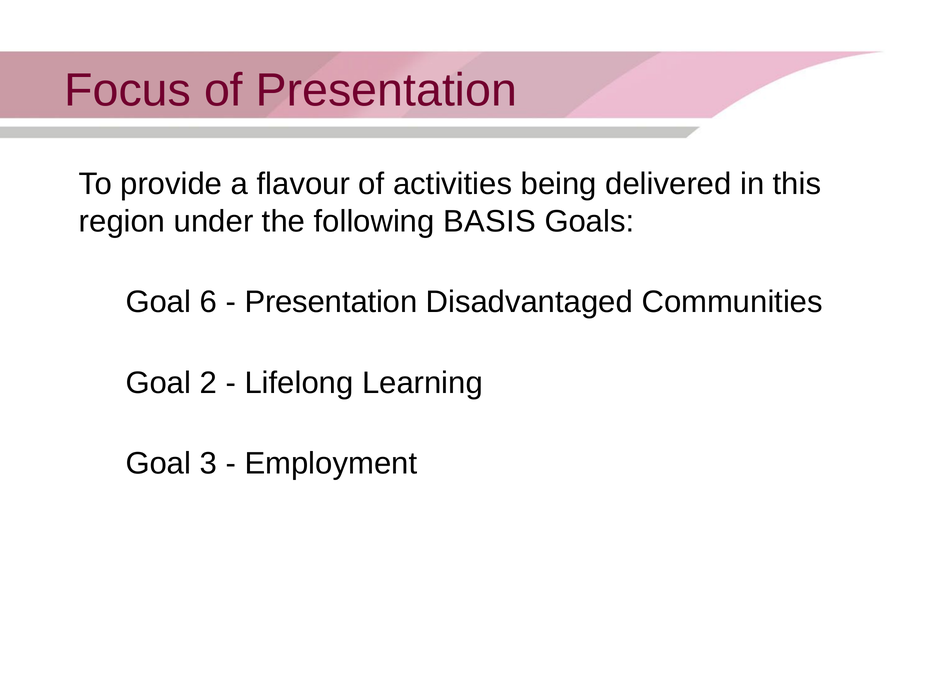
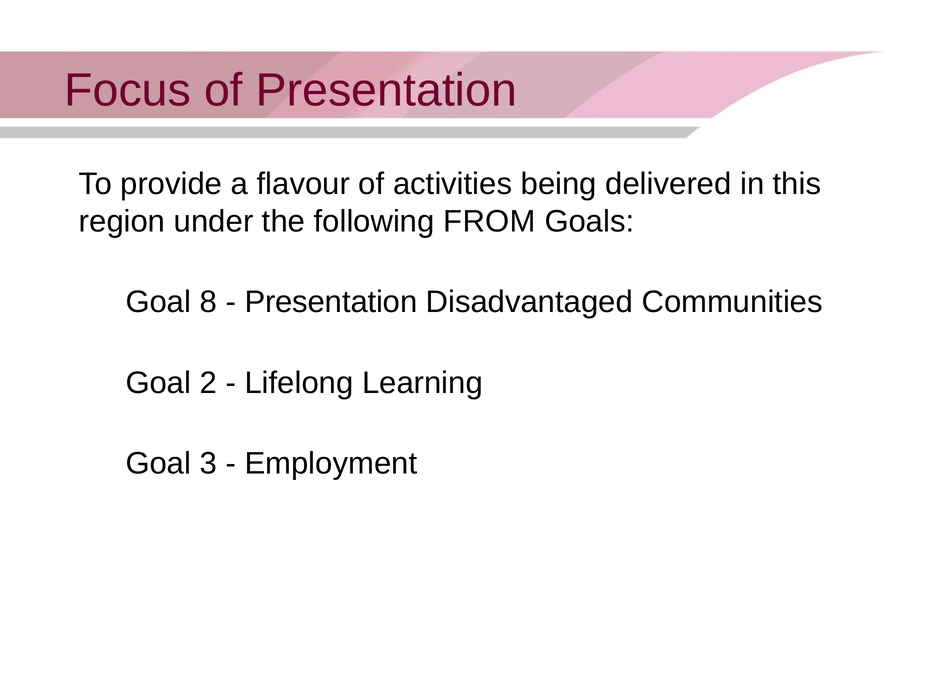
BASIS: BASIS -> FROM
6: 6 -> 8
